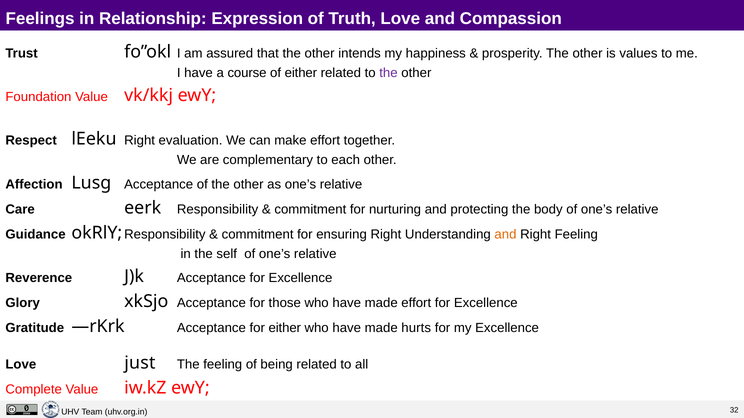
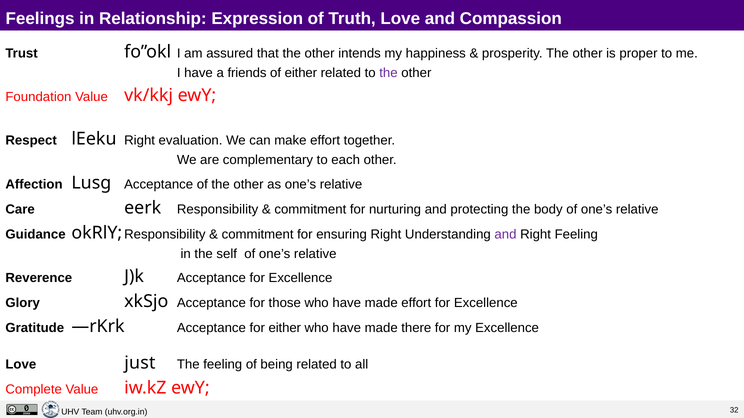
values: values -> proper
course: course -> friends
and at (505, 235) colour: orange -> purple
hurts: hurts -> there
